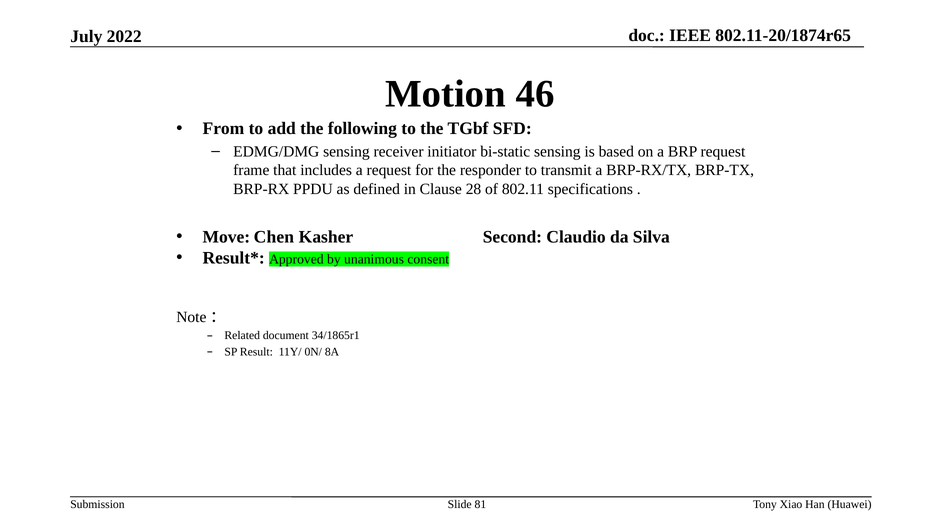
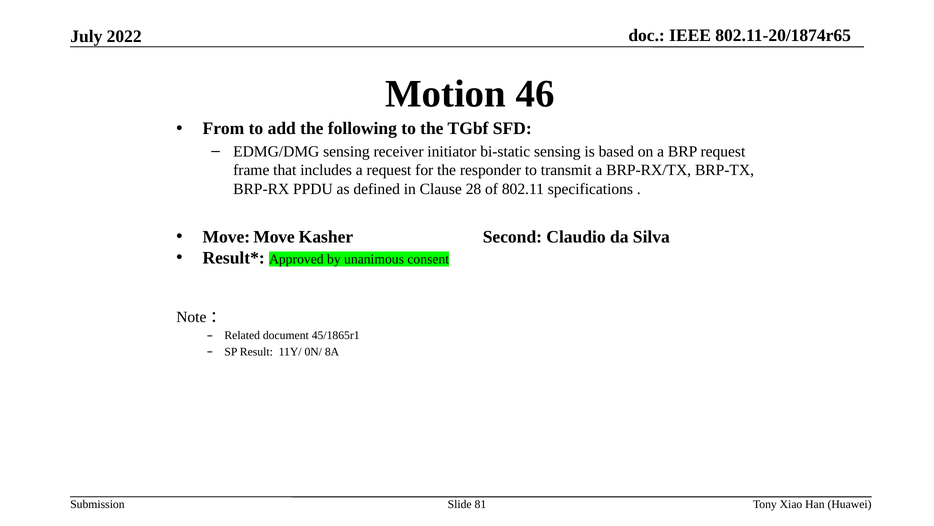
Move Chen: Chen -> Move
34/1865r1: 34/1865r1 -> 45/1865r1
